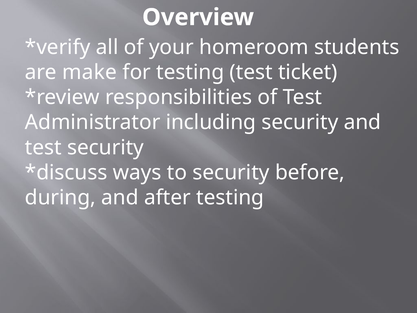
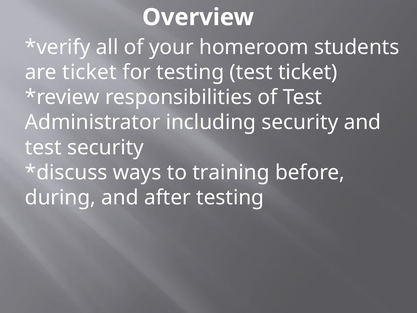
are make: make -> ticket
to security: security -> training
